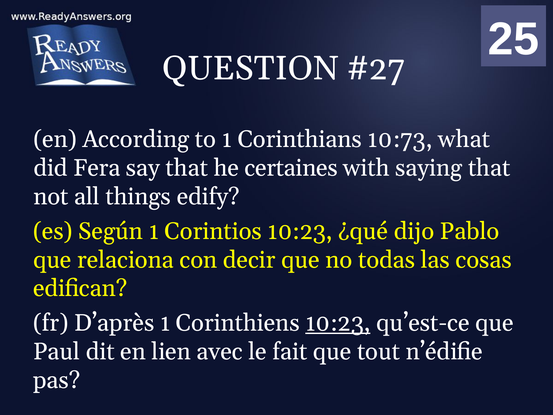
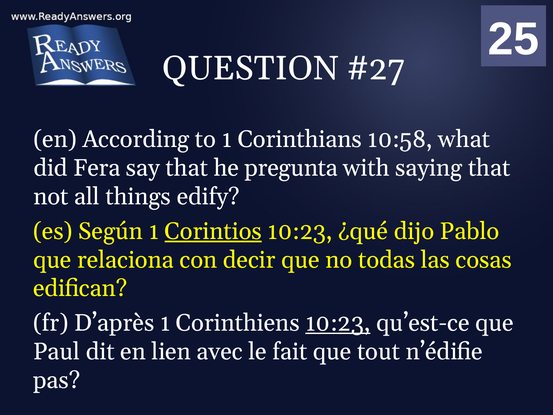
10:73: 10:73 -> 10:58
certaines: certaines -> pregunta
Corintios underline: none -> present
